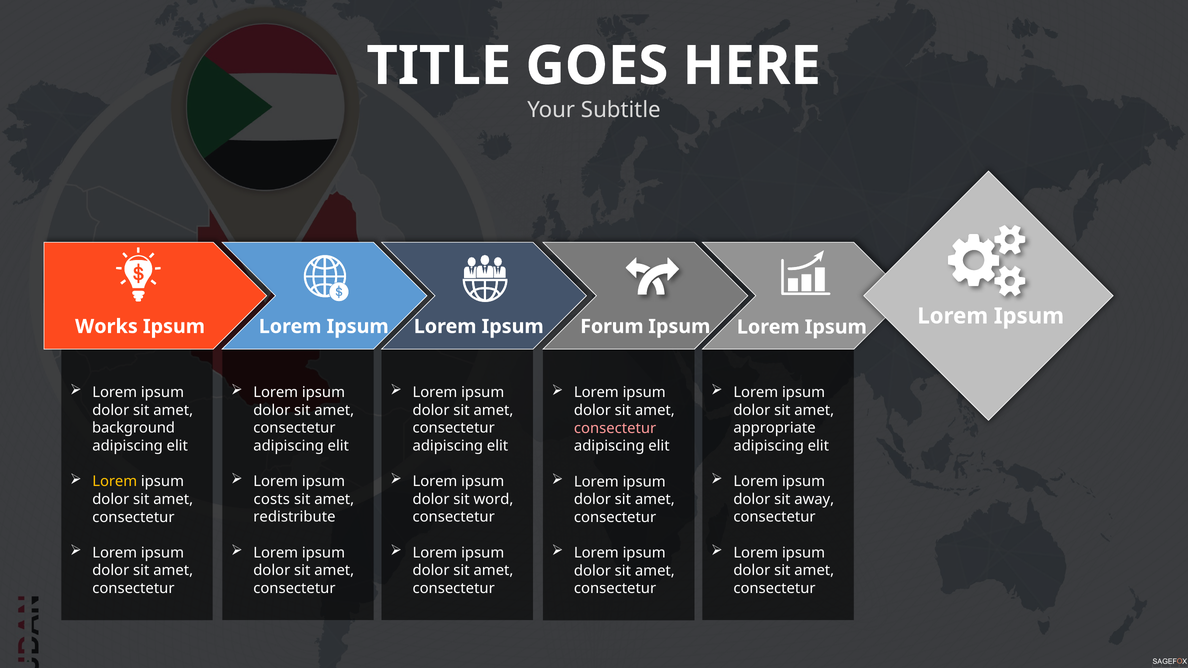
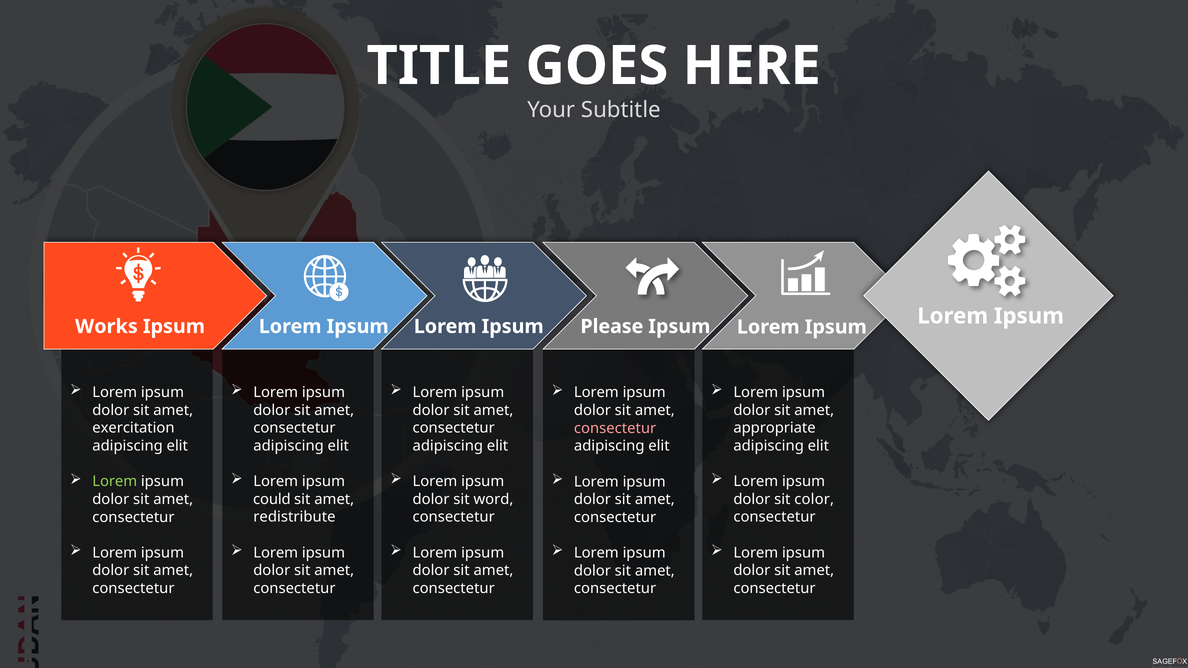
Forum: Forum -> Please
background: background -> exercitation
Lorem at (115, 482) colour: yellow -> light green
costs: costs -> could
away: away -> color
